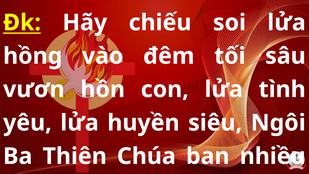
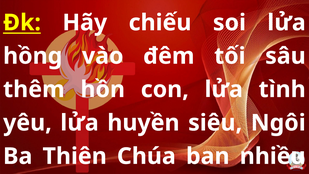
vươn: vươn -> thêm
